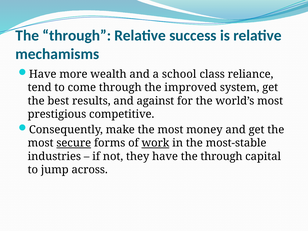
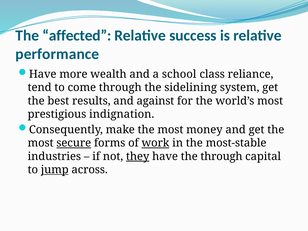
through at (77, 36): through -> affected
mechamisms: mechamisms -> performance
improved: improved -> sidelining
competitive: competitive -> indignation
they underline: none -> present
jump underline: none -> present
